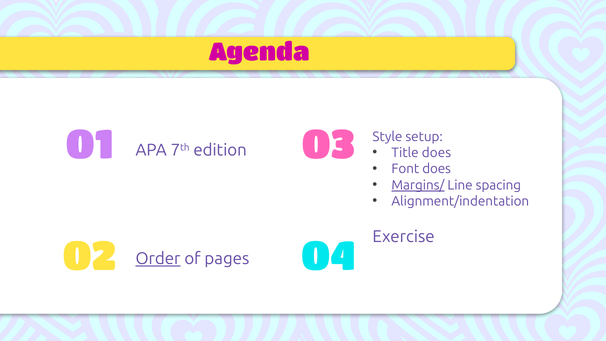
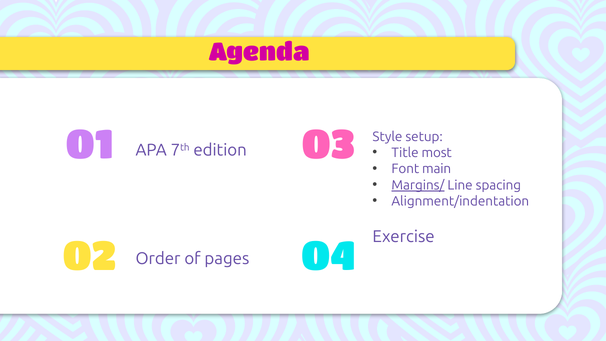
Title does: does -> most
Font does: does -> main
Order underline: present -> none
